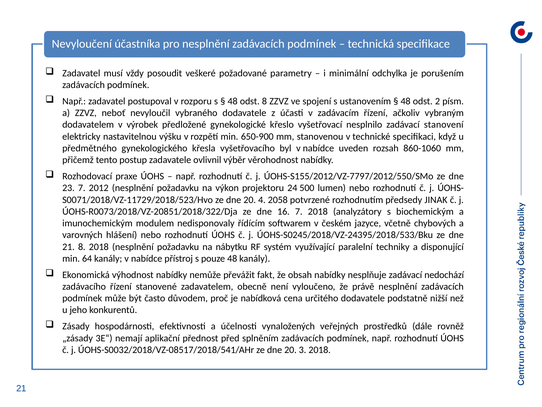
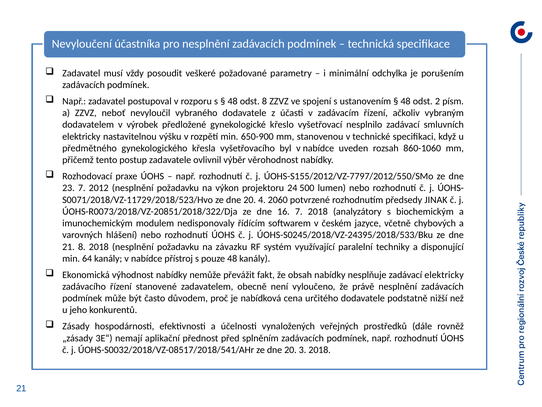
stanovení: stanovení -> smluvních
2058: 2058 -> 2060
nábytku: nábytku -> závazku
zadávací nedochází: nedochází -> elektricky
